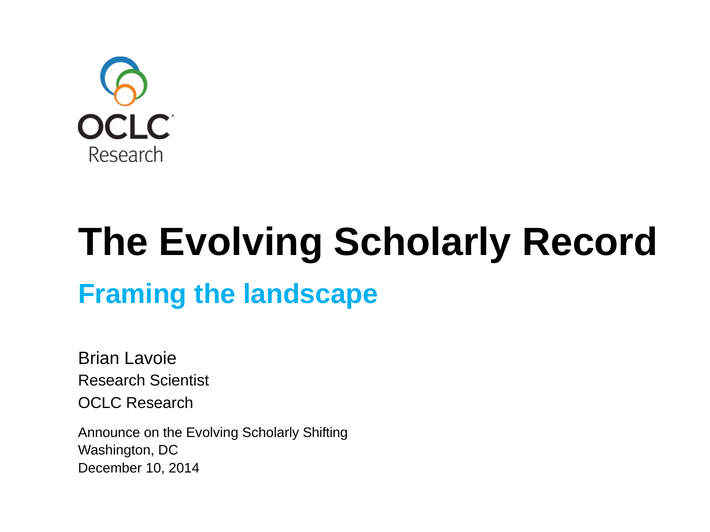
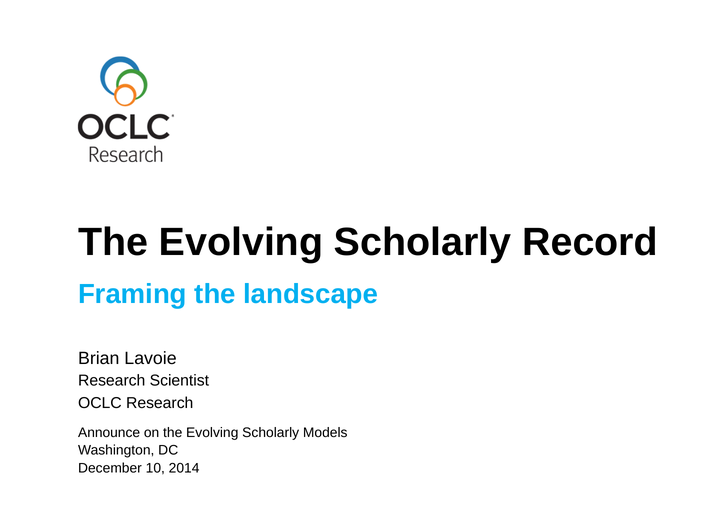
Shifting: Shifting -> Models
